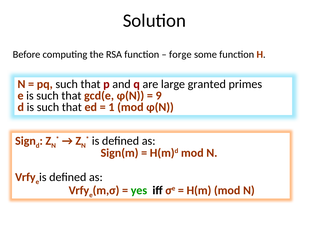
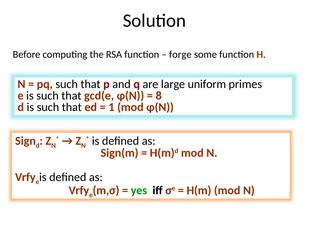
granted: granted -> uniform
9: 9 -> 8
